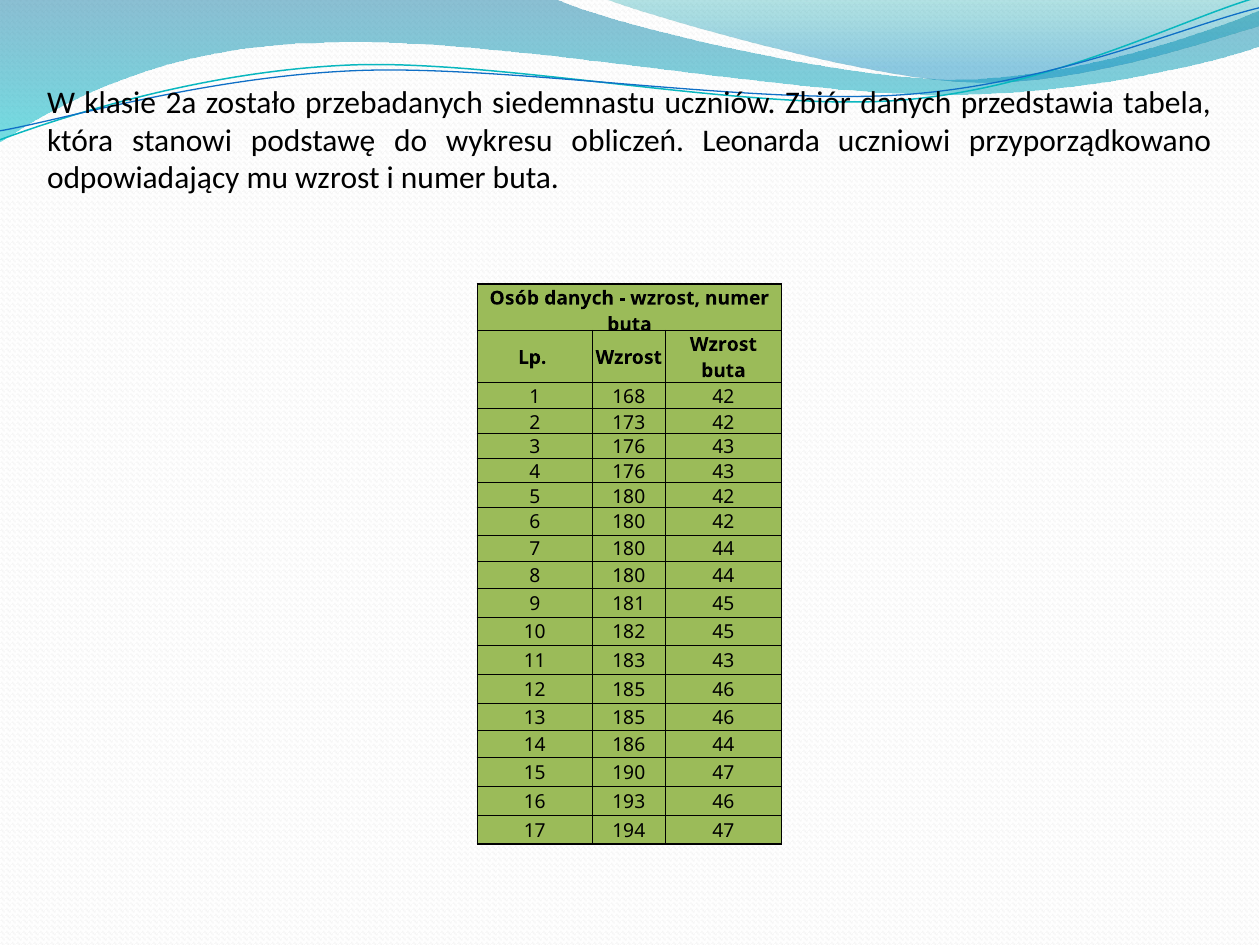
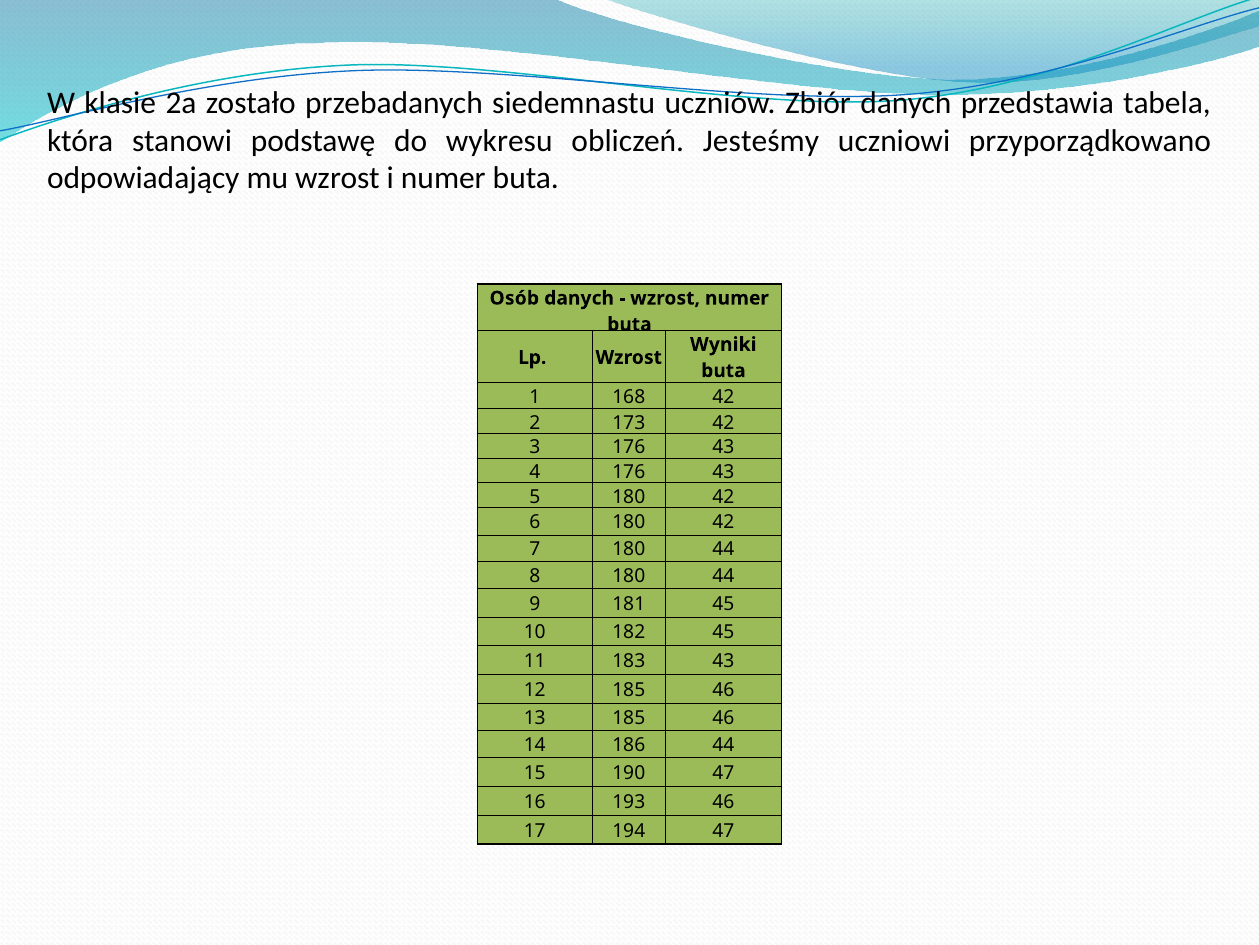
Leonarda: Leonarda -> Jesteśmy
Wzrost at (723, 344): Wzrost -> Wyniki
